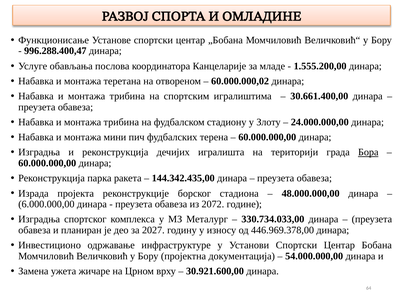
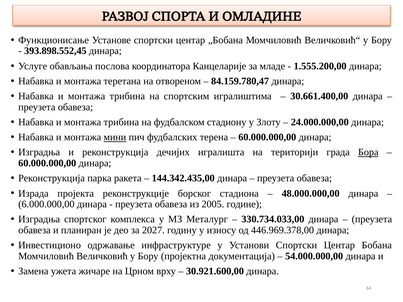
996.288.400,47: 996.288.400,47 -> 393.898.552,45
60.000.000,02: 60.000.000,02 -> 84.159.780,47
мини underline: none -> present
2072: 2072 -> 2005
